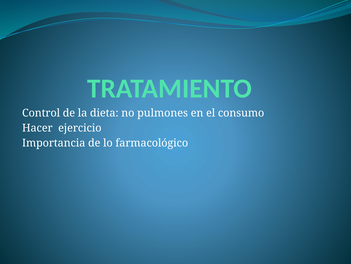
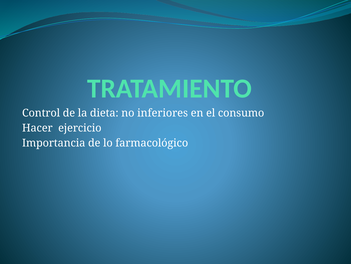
pulmones: pulmones -> inferiores
